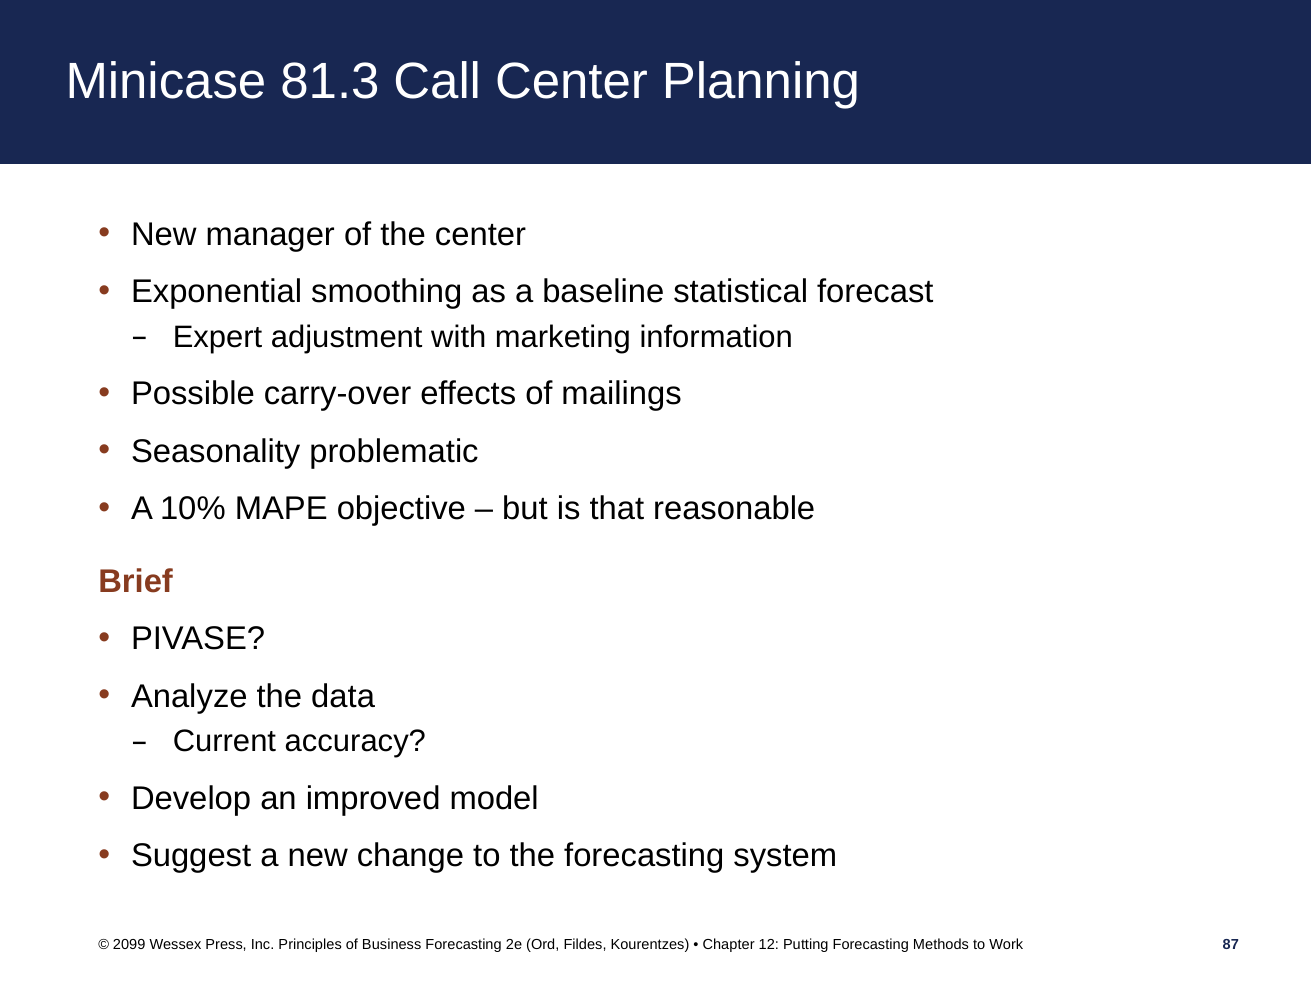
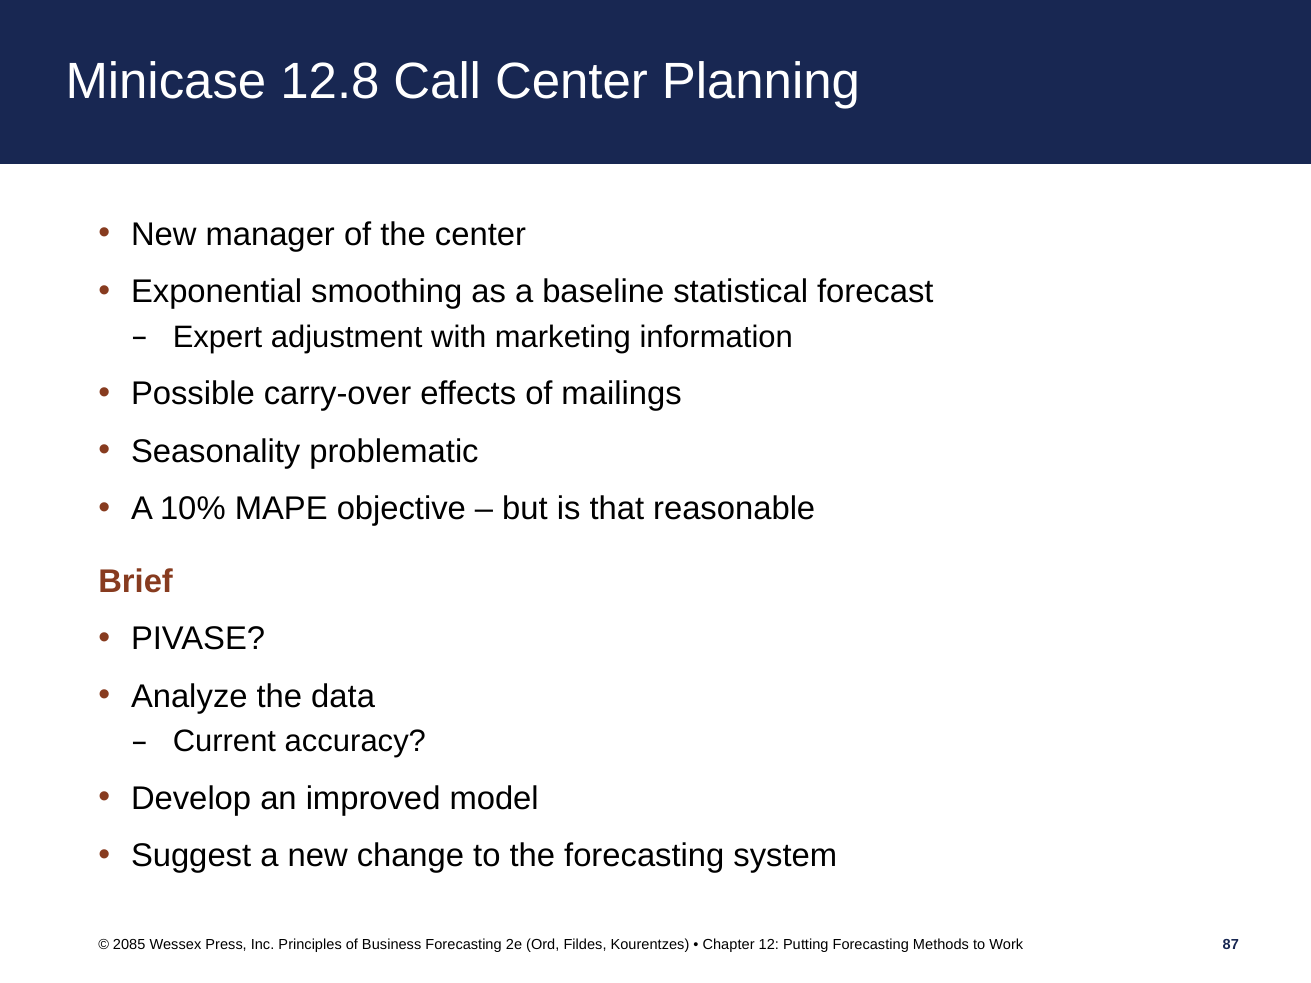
81.3: 81.3 -> 12.8
2099: 2099 -> 2085
